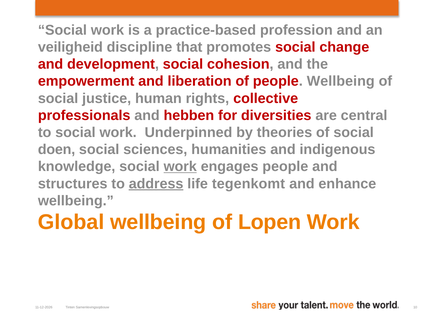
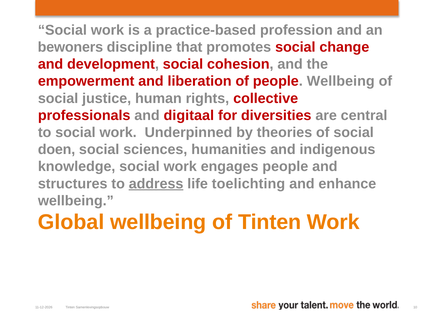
veiligheid: veiligheid -> bewoners
hebben: hebben -> digitaal
work at (180, 167) underline: present -> none
tegenkomt: tegenkomt -> toelichting
of Lopen: Lopen -> Tinten
